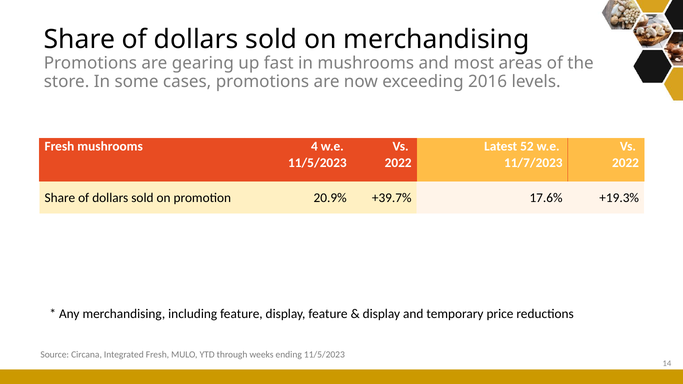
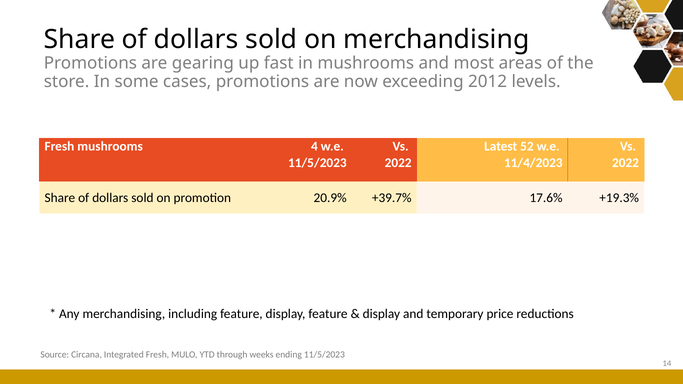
2016: 2016 -> 2012
11/7/2023: 11/7/2023 -> 11/4/2023
